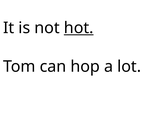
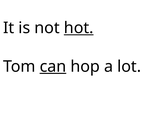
can underline: none -> present
